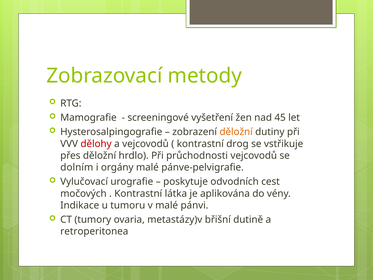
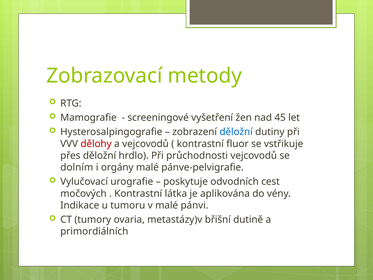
děložní at (236, 132) colour: orange -> blue
drog: drog -> fluor
retroperitonea: retroperitonea -> primordiálních
